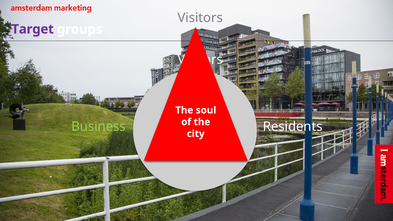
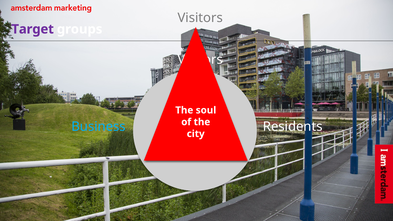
Business colour: light green -> light blue
